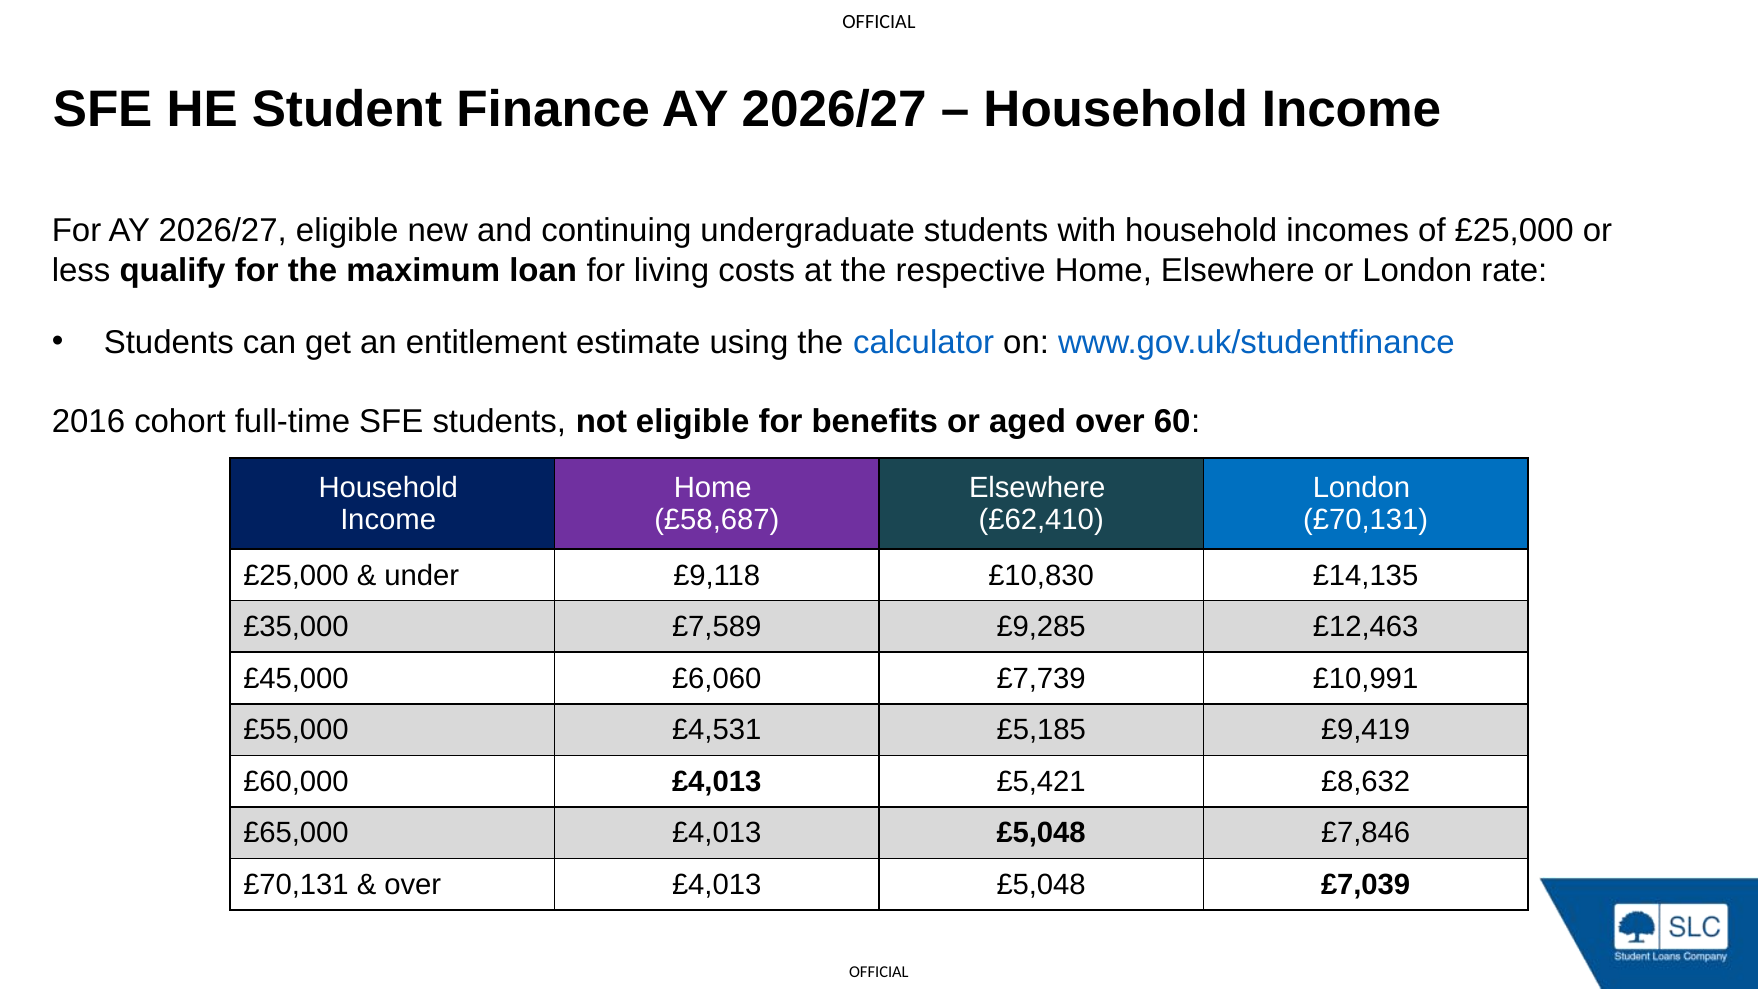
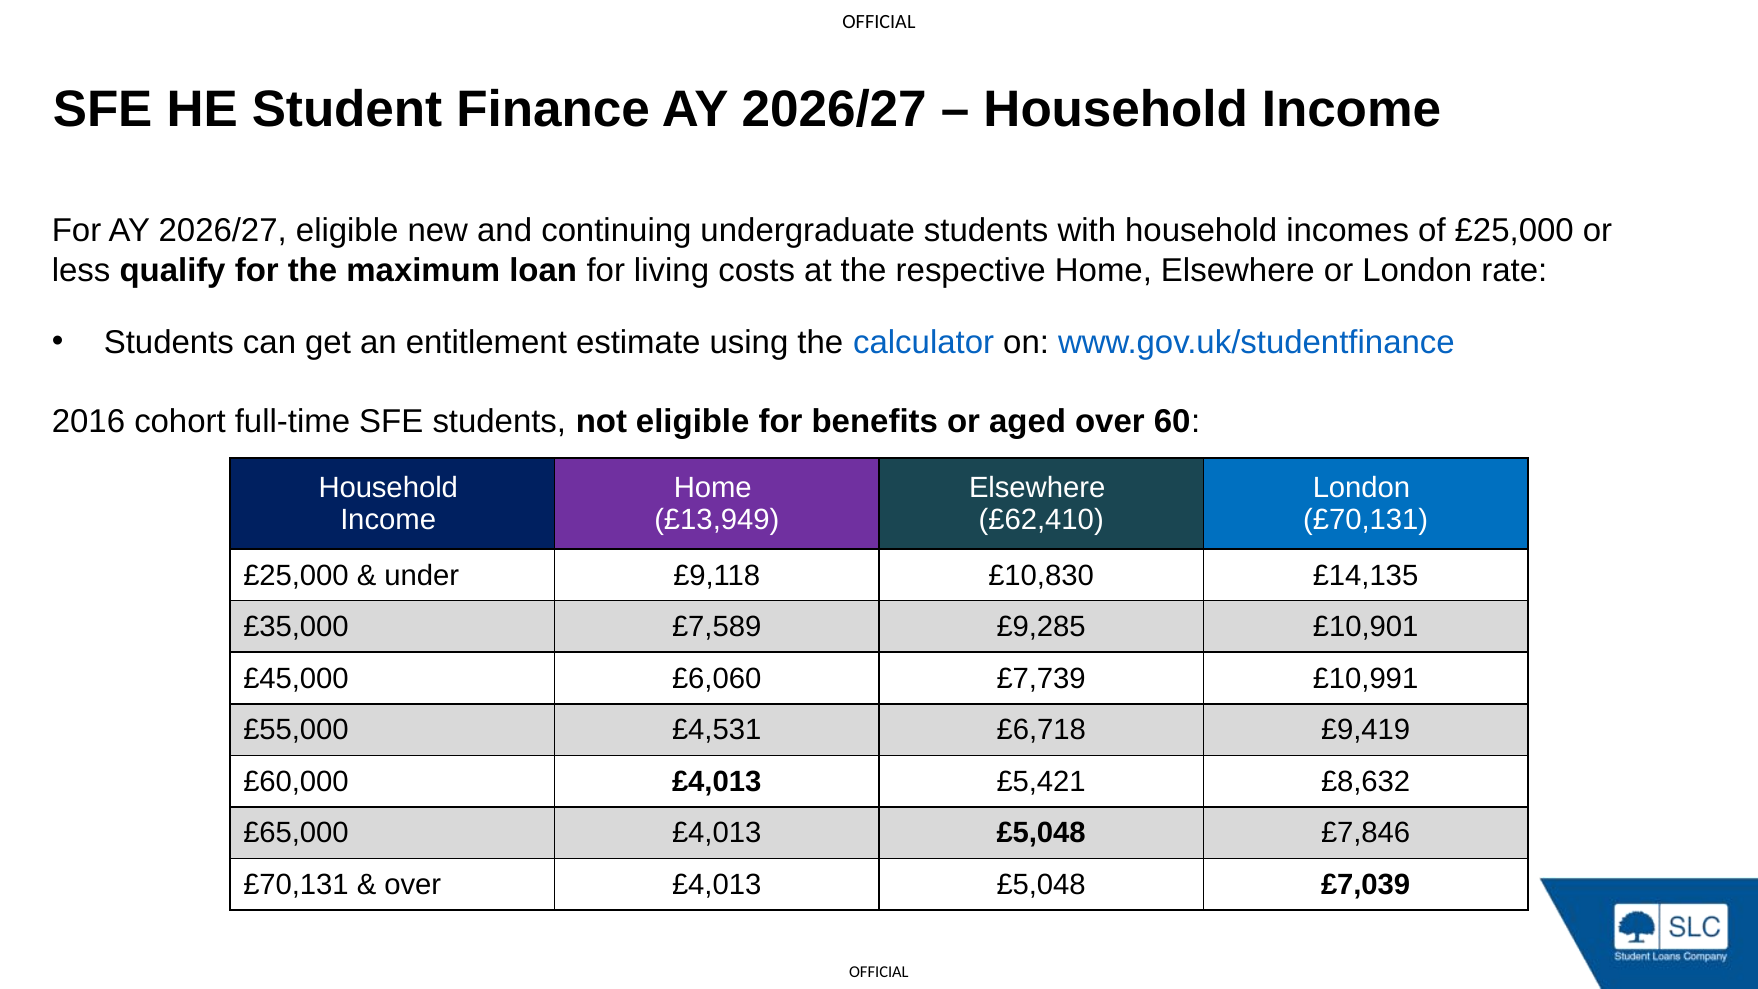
£58,687: £58,687 -> £13,949
£12,463: £12,463 -> £10,901
£5,185: £5,185 -> £6,718
